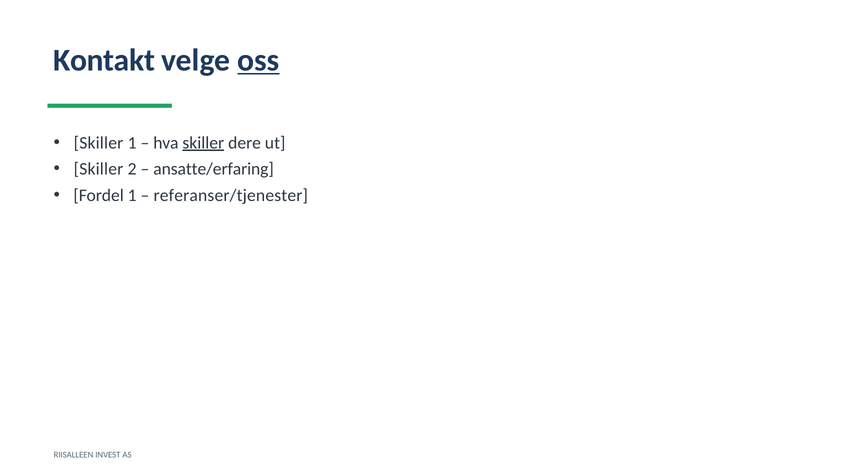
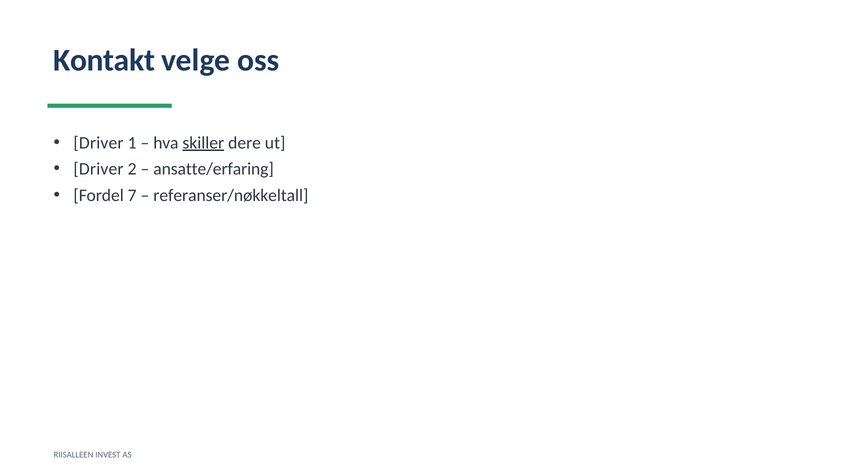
oss underline: present -> none
Skiller at (99, 143): Skiller -> Driver
Skiller at (99, 169): Skiller -> Driver
Fordel 1: 1 -> 7
referanser/tjenester: referanser/tjenester -> referanser/nøkkeltall
